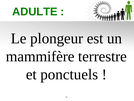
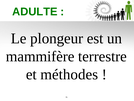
ponctuels: ponctuels -> méthodes
